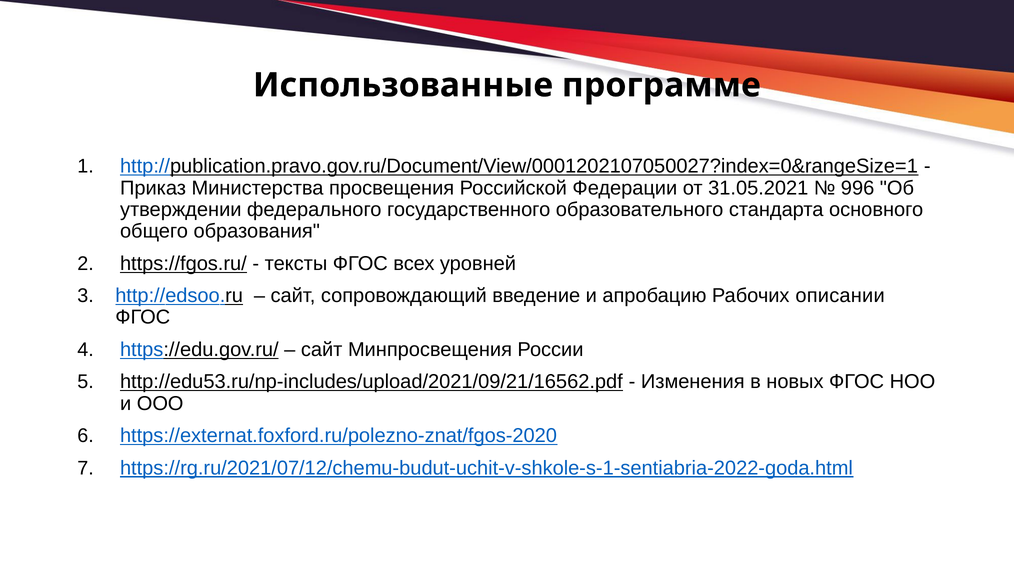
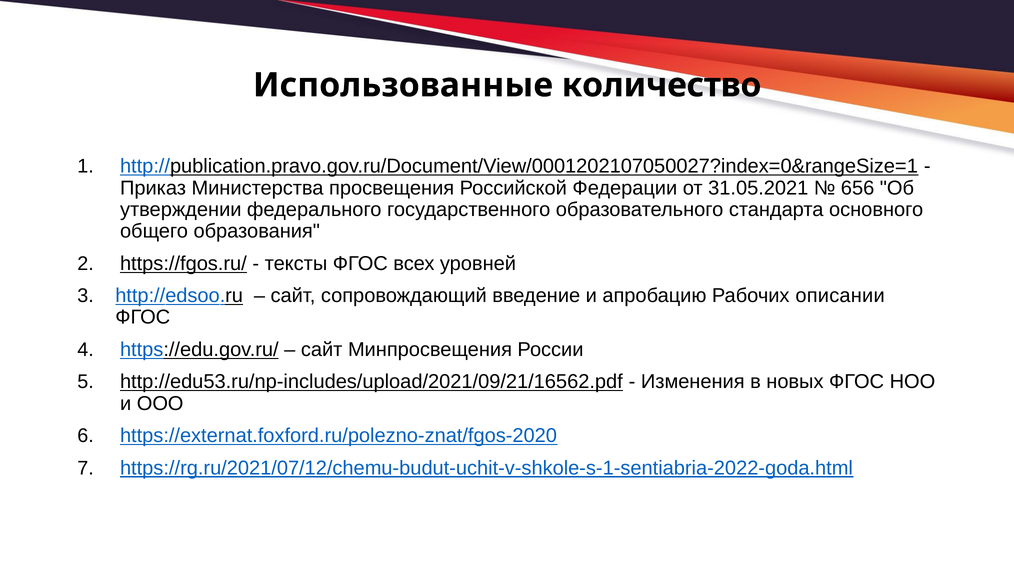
программе: программе -> количество
996: 996 -> 656
